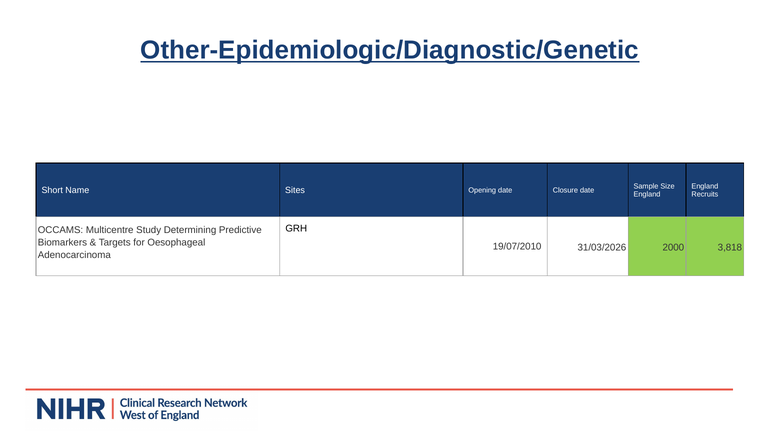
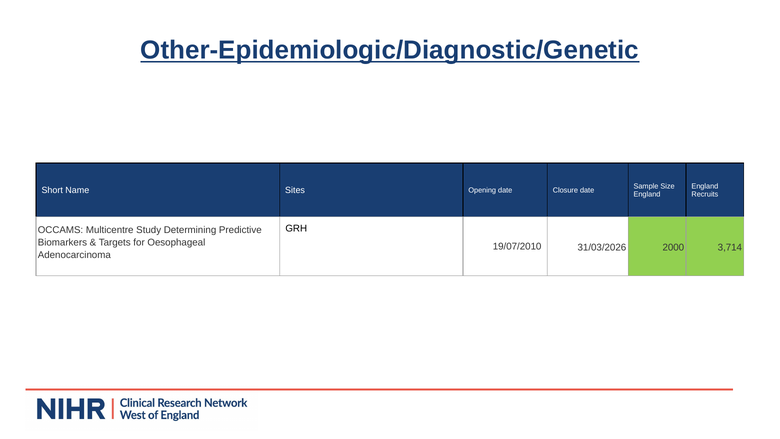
3,818: 3,818 -> 3,714
